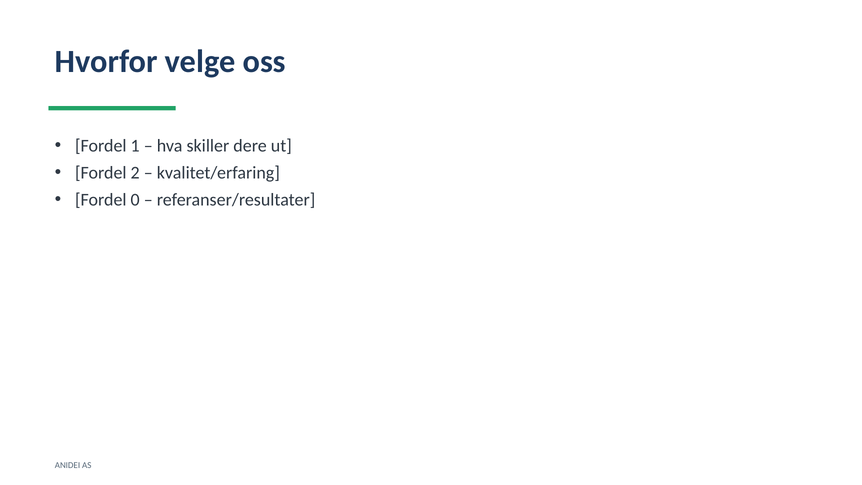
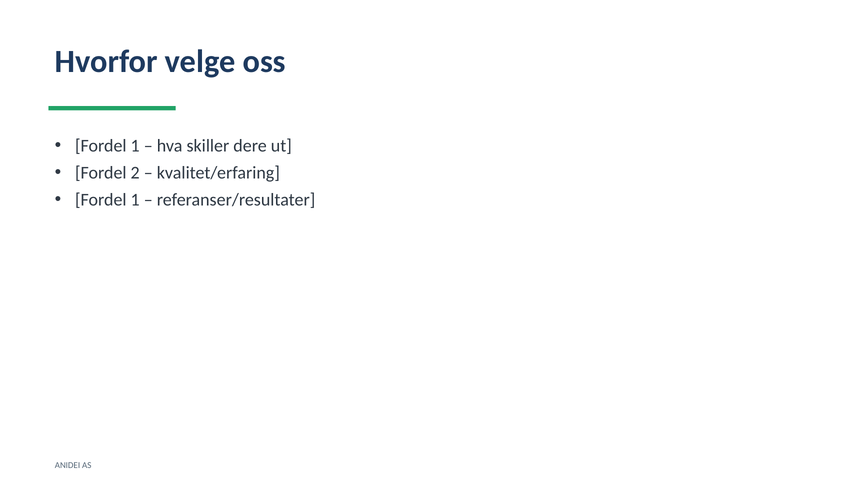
0 at (135, 200): 0 -> 1
